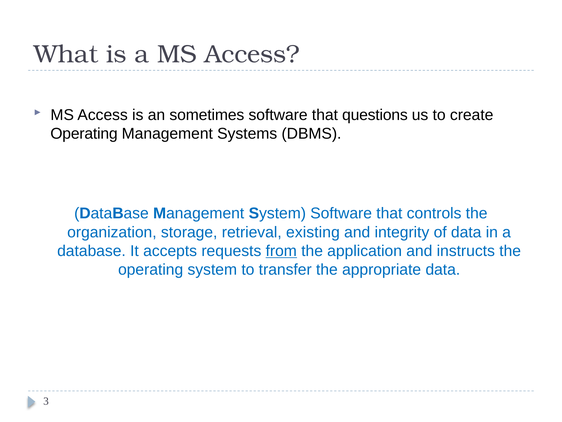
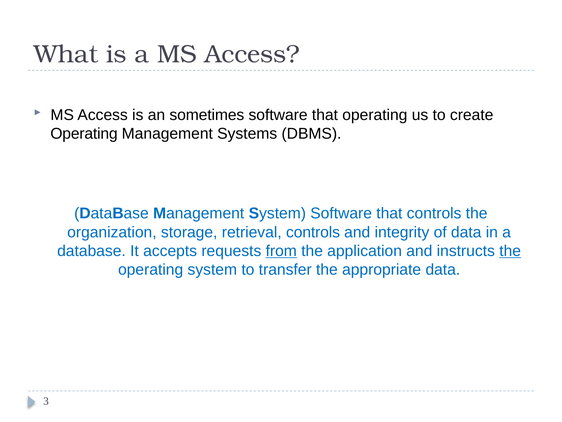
that questions: questions -> operating
retrieval existing: existing -> controls
the at (510, 251) underline: none -> present
